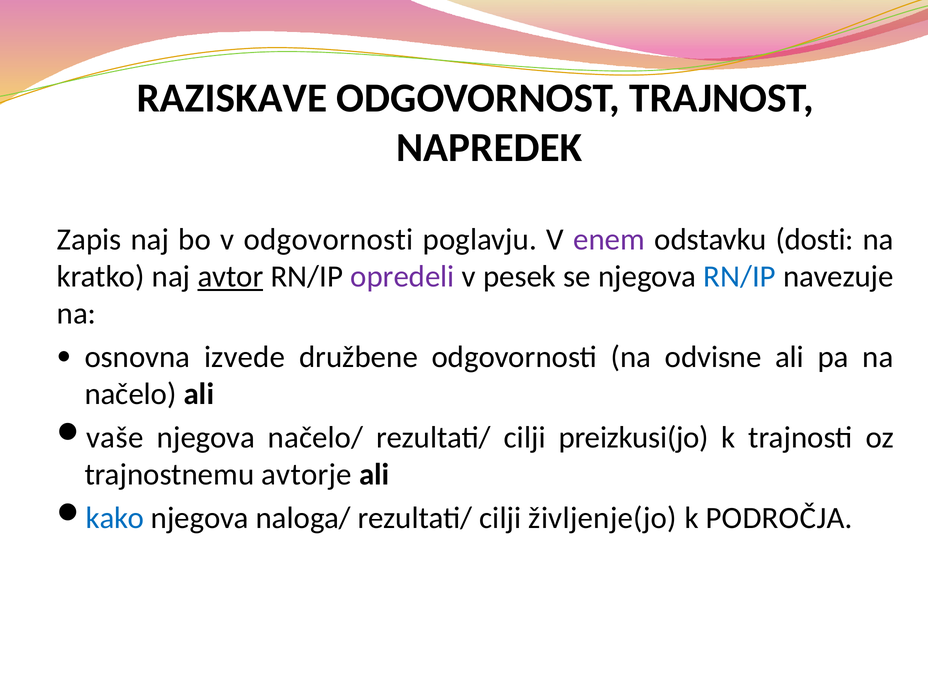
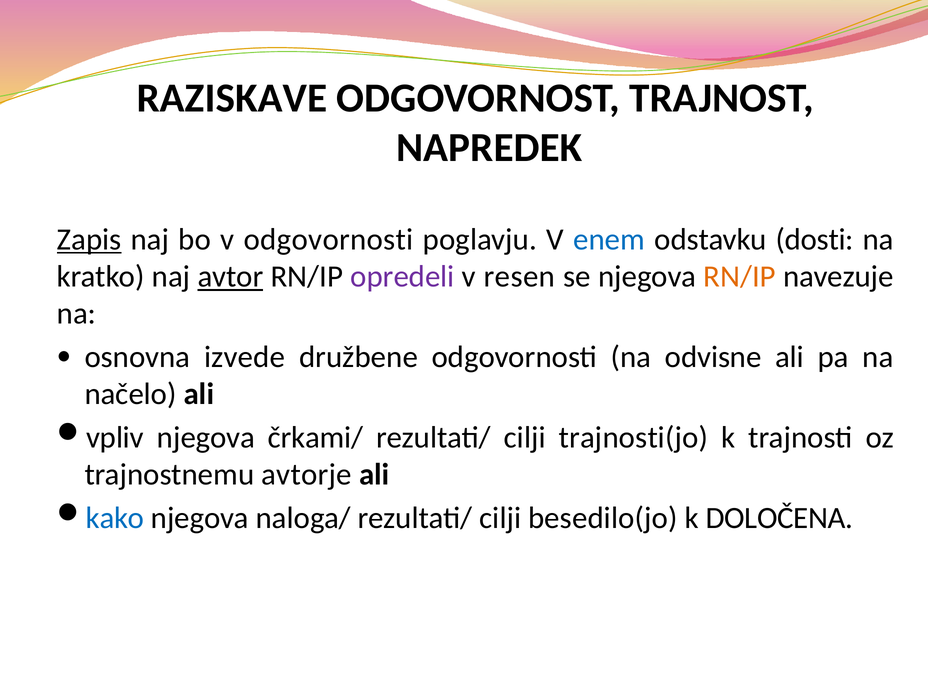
Zapis underline: none -> present
enem colour: purple -> blue
pesek: pesek -> resen
RN/IP at (740, 277) colour: blue -> orange
vaše: vaše -> vpliv
načelo/: načelo/ -> črkami/
preizkusi(jo: preizkusi(jo -> trajnosti(jo
življenje(jo: življenje(jo -> besedilo(jo
PODROČJA: PODROČJA -> DOLOČENA
